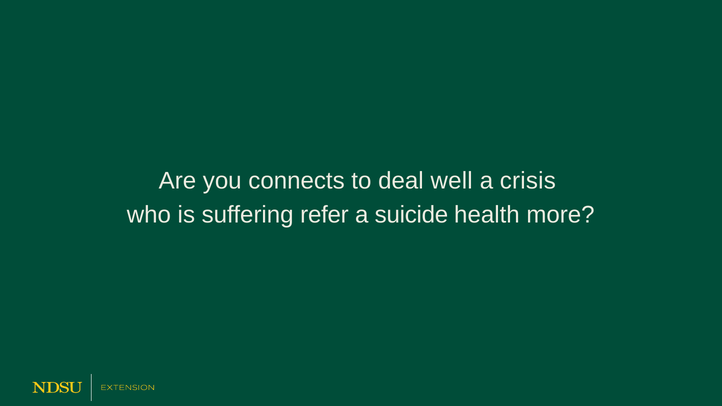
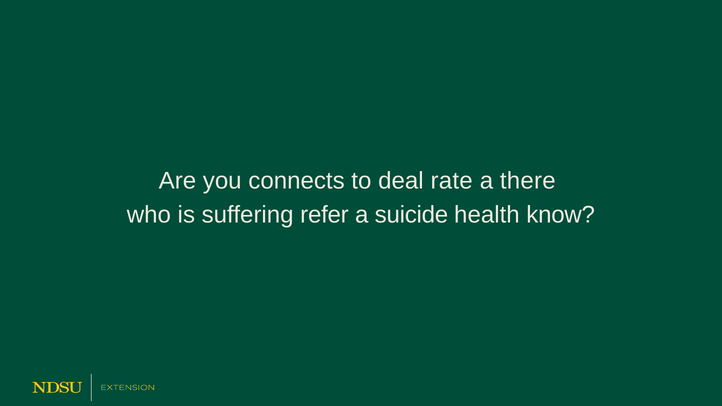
well: well -> rate
crisis: crisis -> there
more: more -> know
